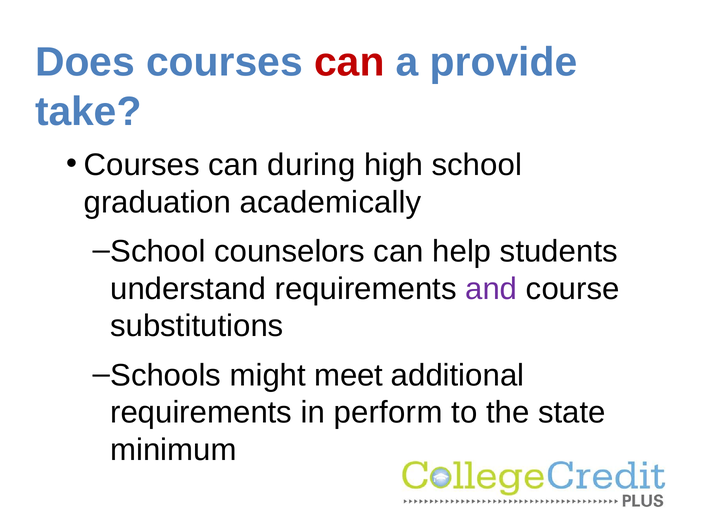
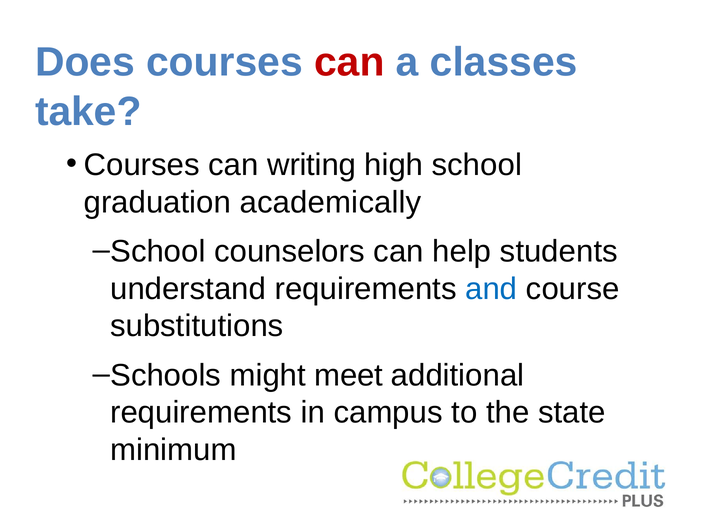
provide: provide -> classes
during: during -> writing
and colour: purple -> blue
perform: perform -> campus
